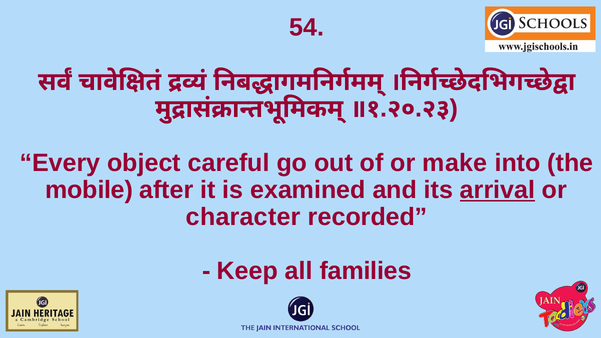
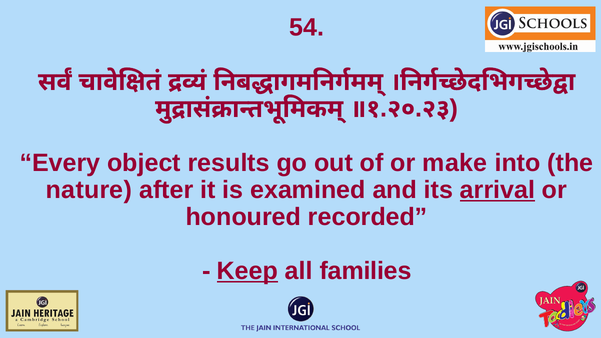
careful: careful -> results
mobile: mobile -> nature
character: character -> honoured
Keep underline: none -> present
